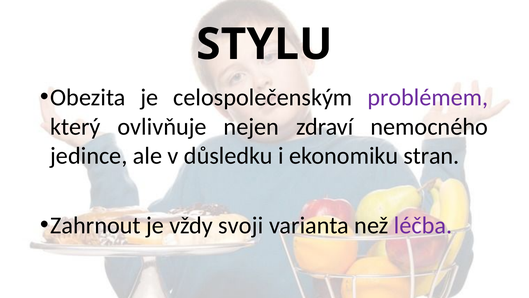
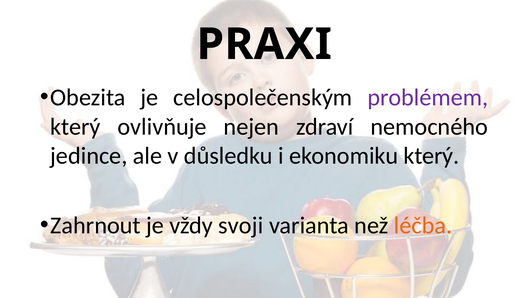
STYLU: STYLU -> PRAXI
ekonomiku stran: stran -> který
léčba colour: purple -> orange
